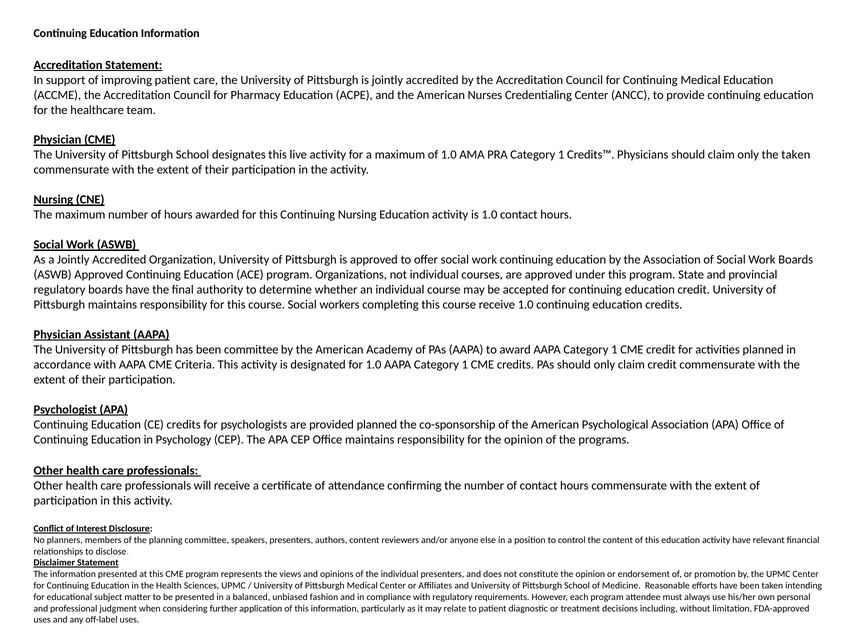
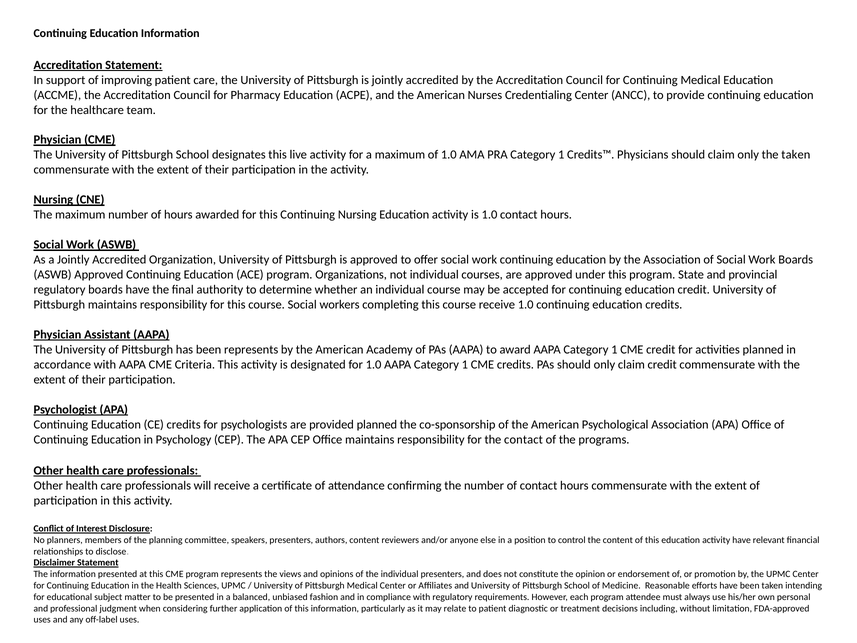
been committee: committee -> represents
for the opinion: opinion -> contact
